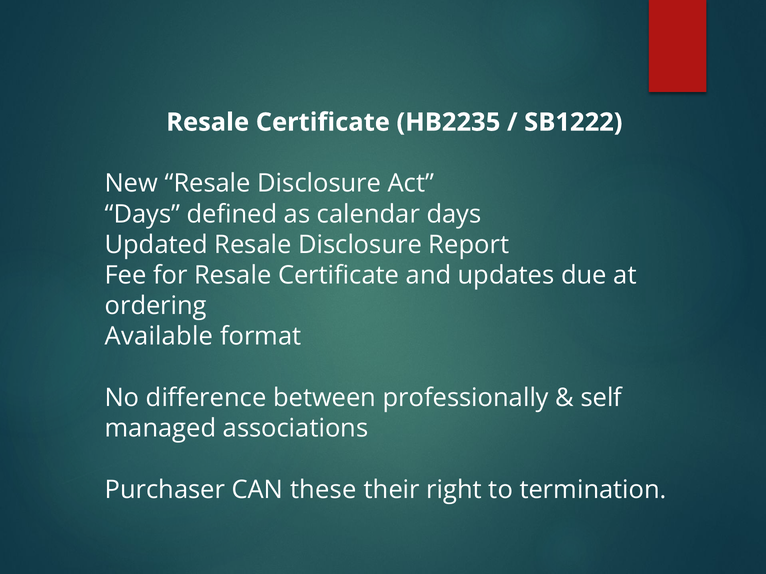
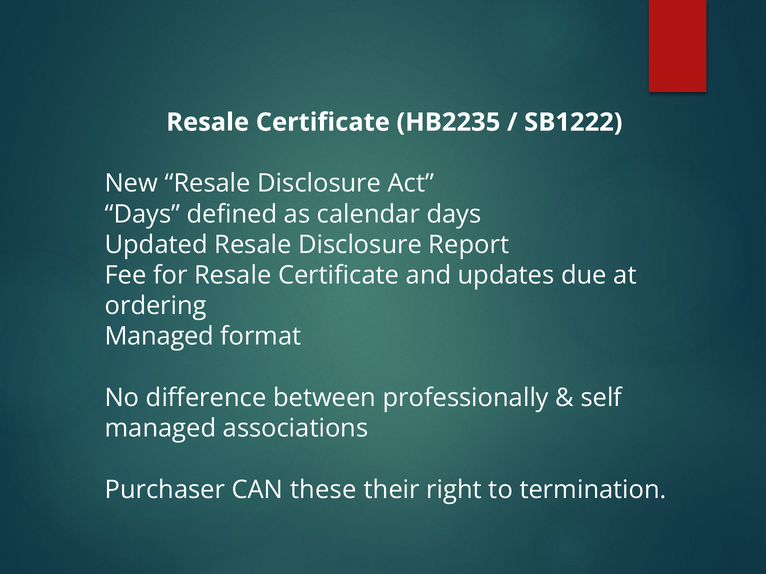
Available at (159, 337): Available -> Managed
